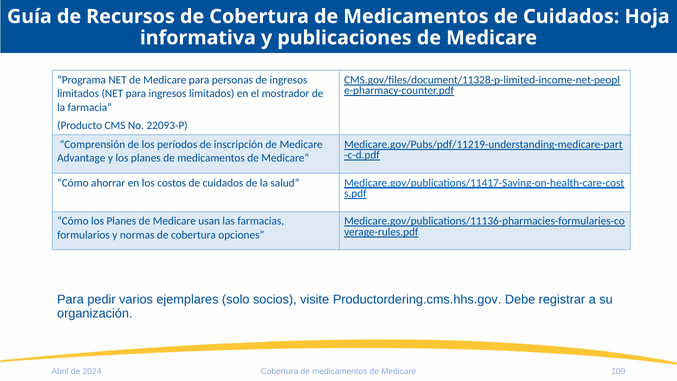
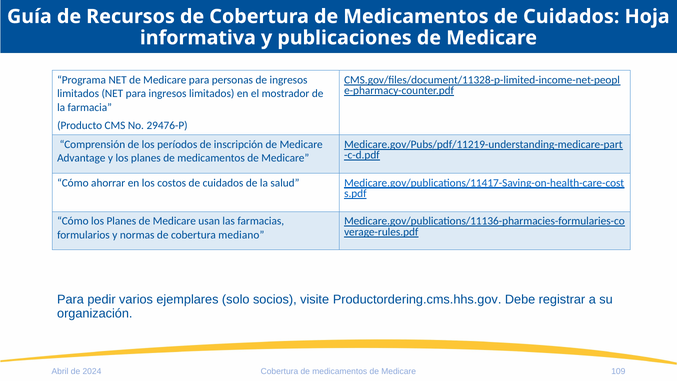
22093-P: 22093-P -> 29476-P
opciones: opciones -> mediano
